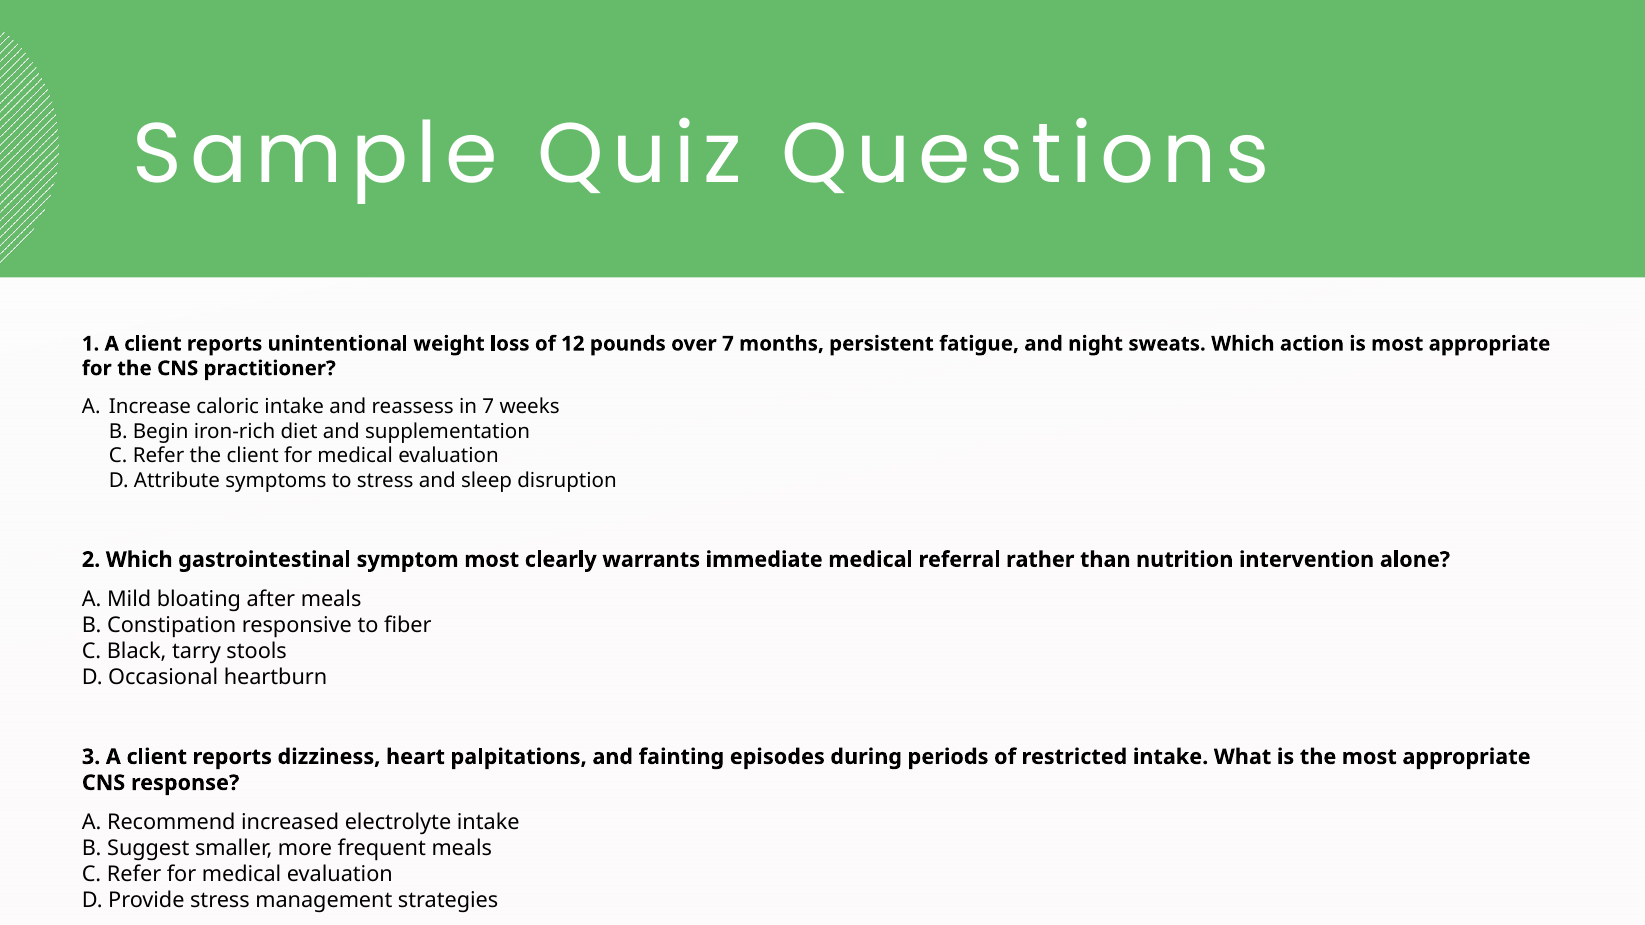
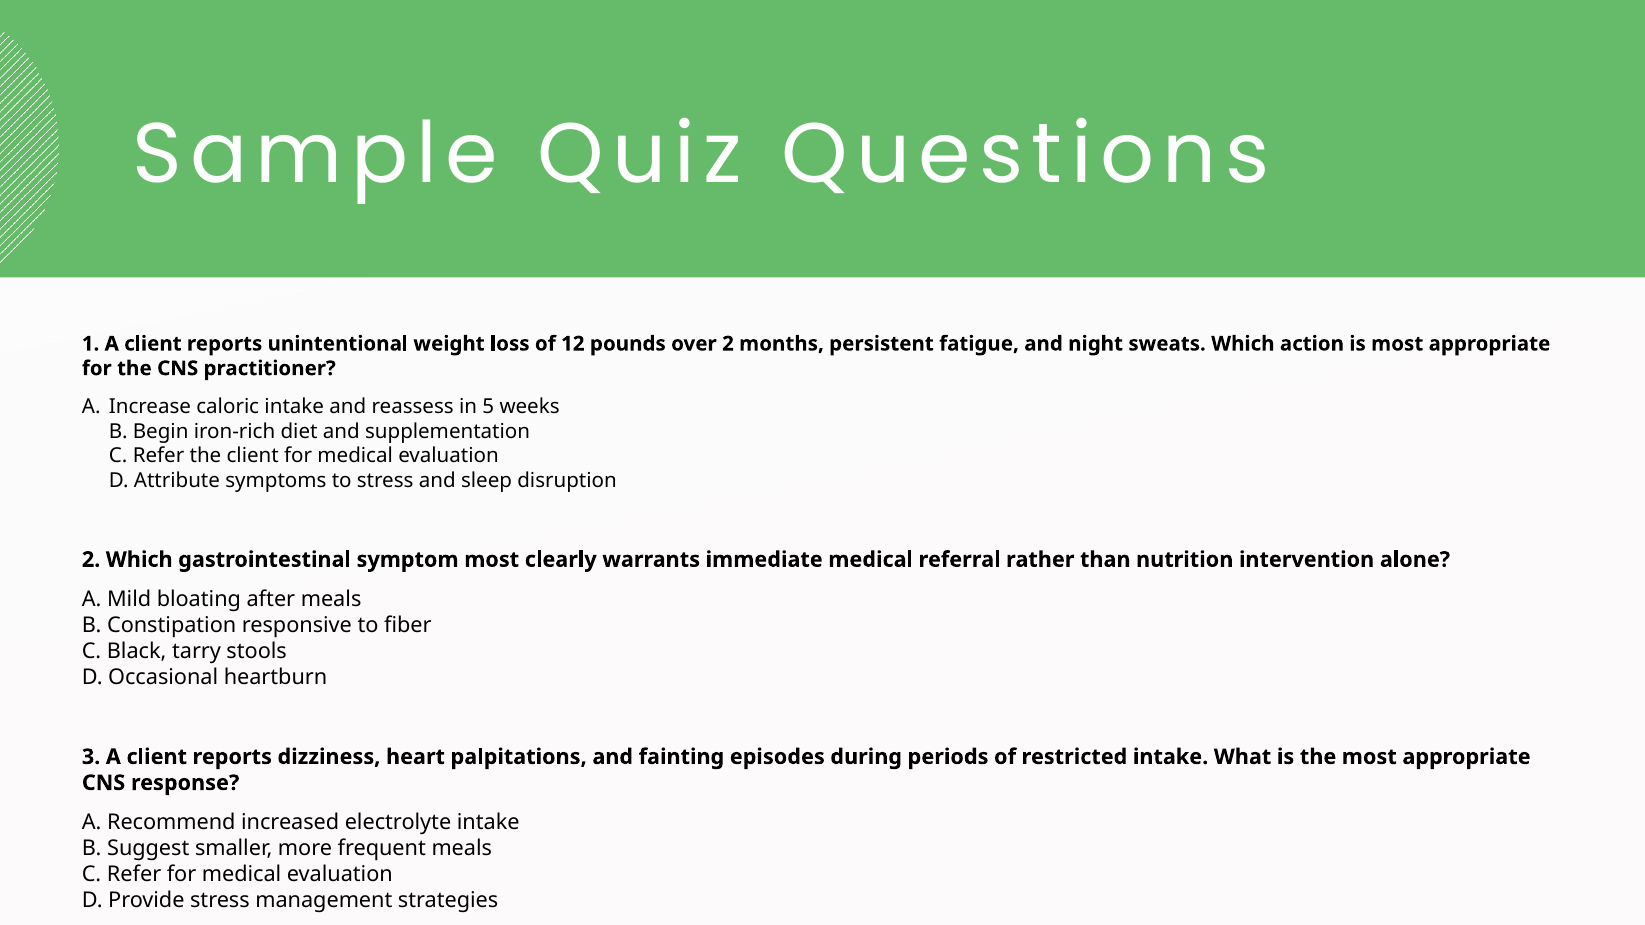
over 7: 7 -> 2
in 7: 7 -> 5
